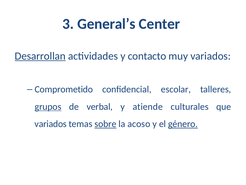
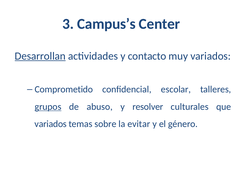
General’s: General’s -> Campus’s
verbal: verbal -> abuso
atiende: atiende -> resolver
sobre underline: present -> none
acoso: acoso -> evitar
género underline: present -> none
